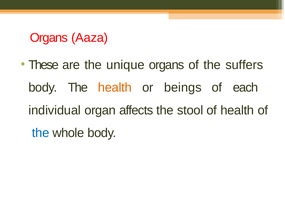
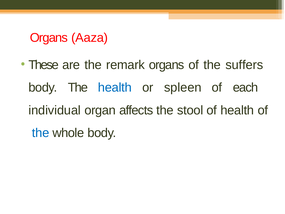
unique: unique -> remark
health at (115, 87) colour: orange -> blue
beings: beings -> spleen
